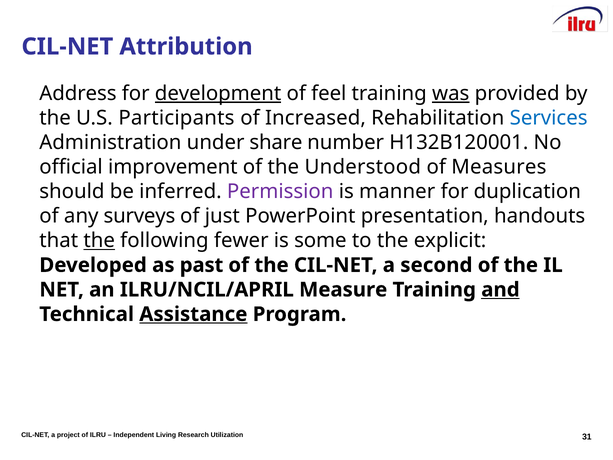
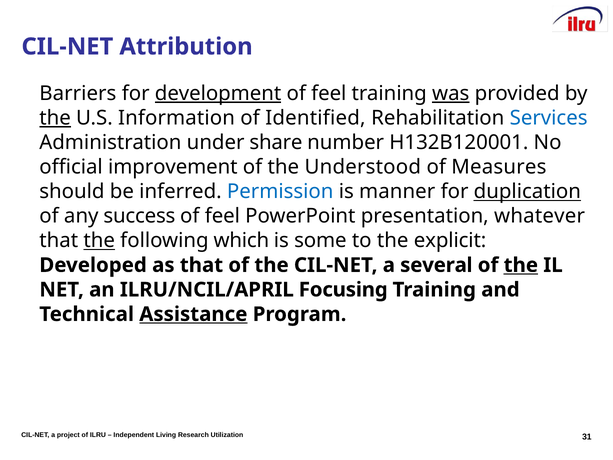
Address: Address -> Barriers
the at (55, 118) underline: none -> present
Participants: Participants -> Information
Increased: Increased -> Identified
Permission colour: purple -> blue
duplication underline: none -> present
surveys: surveys -> success
just at (222, 216): just -> feel
handouts: handouts -> whatever
fewer: fewer -> which
as past: past -> that
second: second -> several
the at (521, 265) underline: none -> present
Measure: Measure -> Focusing
and underline: present -> none
